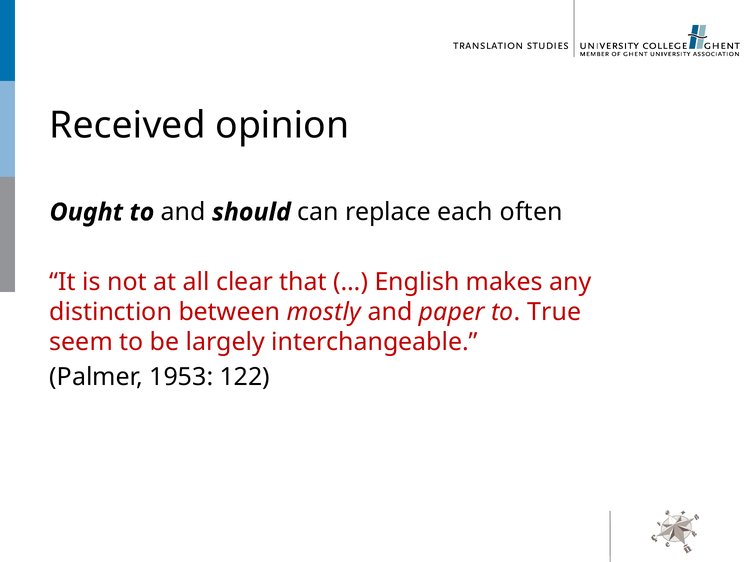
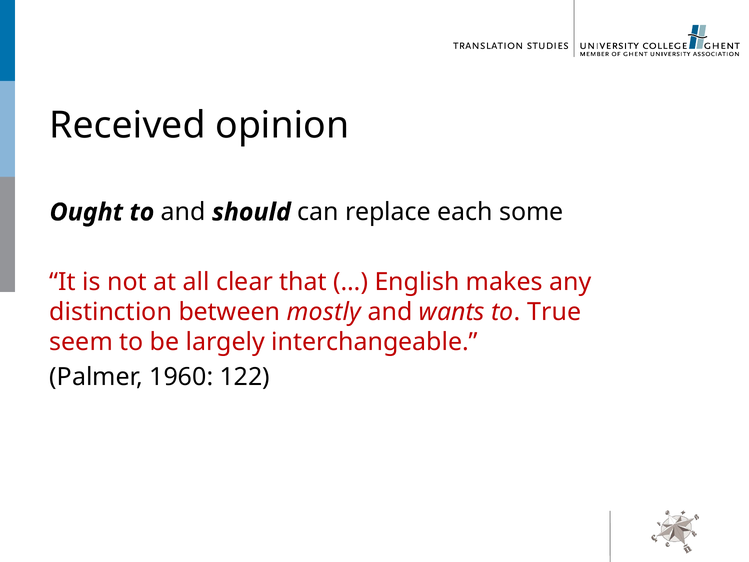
often: often -> some
paper: paper -> wants
1953: 1953 -> 1960
